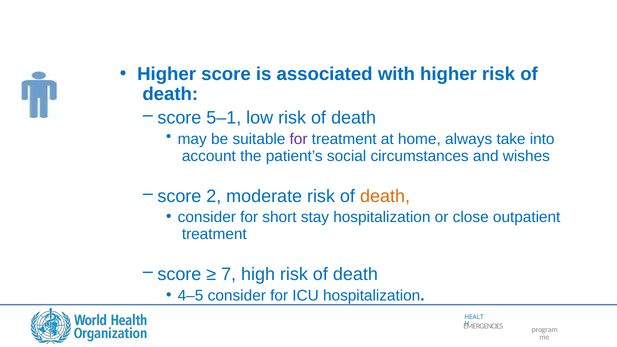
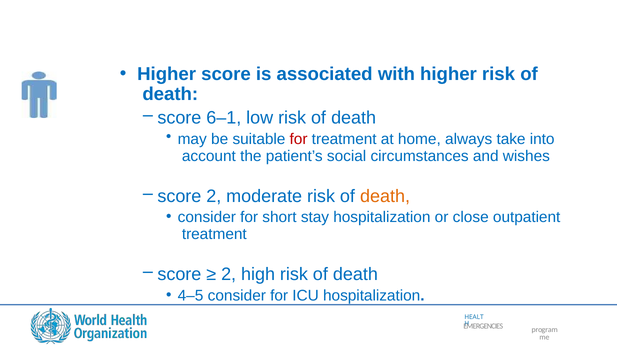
5–1: 5–1 -> 6–1
for at (299, 139) colour: purple -> red
7 at (229, 274): 7 -> 2
